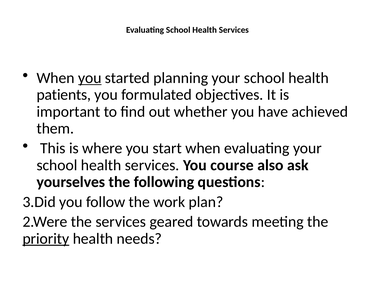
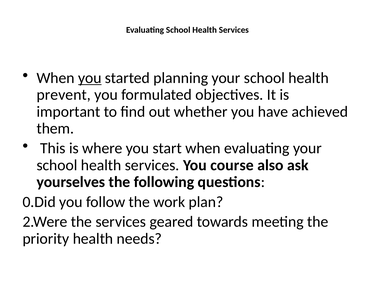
patients: patients -> prevent
3.Did: 3.Did -> 0.Did
priority underline: present -> none
